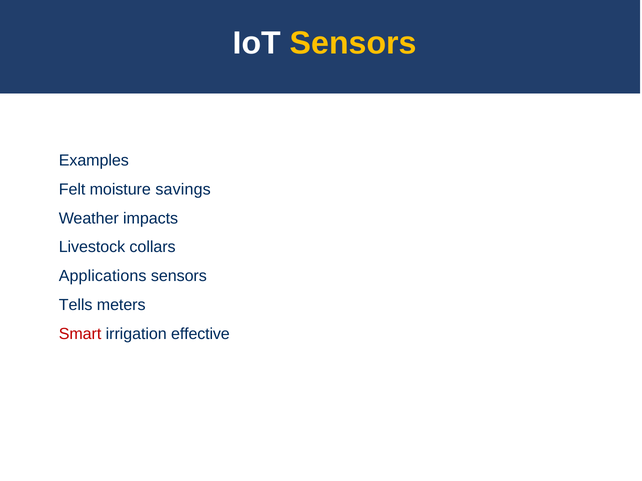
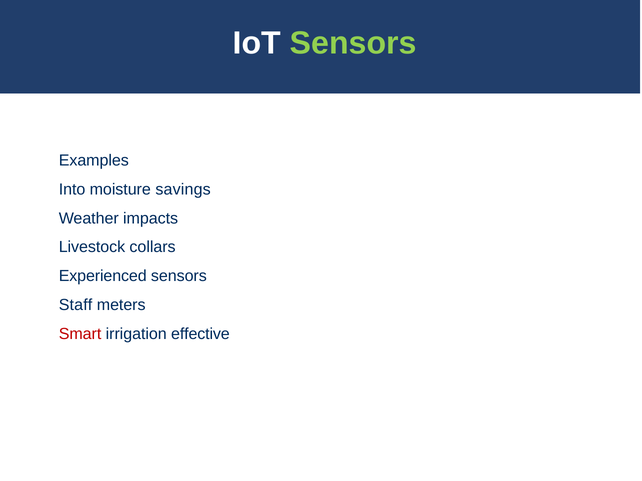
Sensors at (353, 43) colour: yellow -> light green
Felt: Felt -> Into
Applications: Applications -> Experienced
Tells: Tells -> Staff
